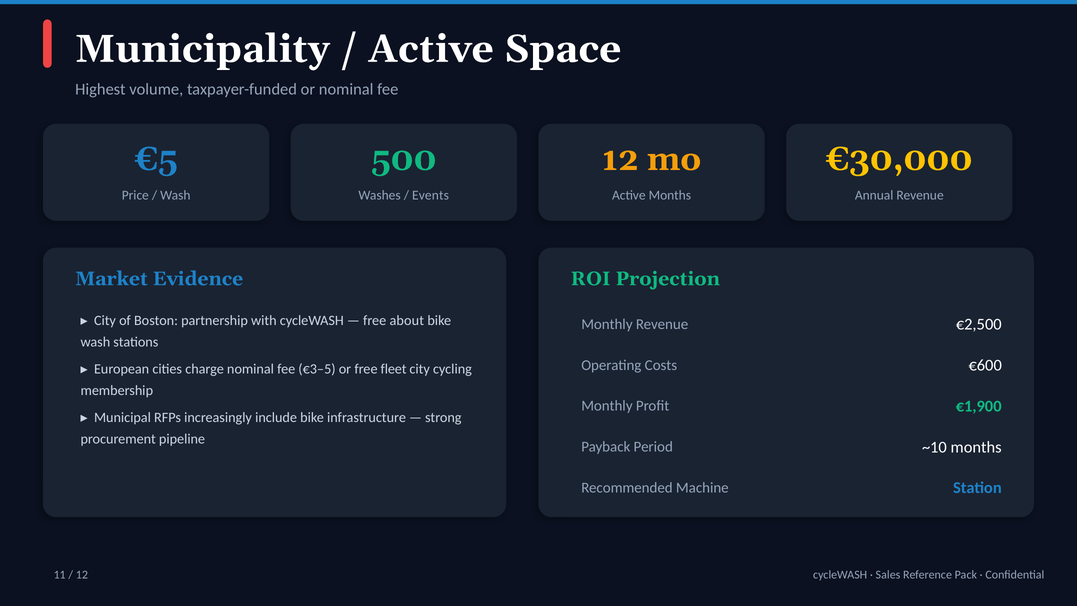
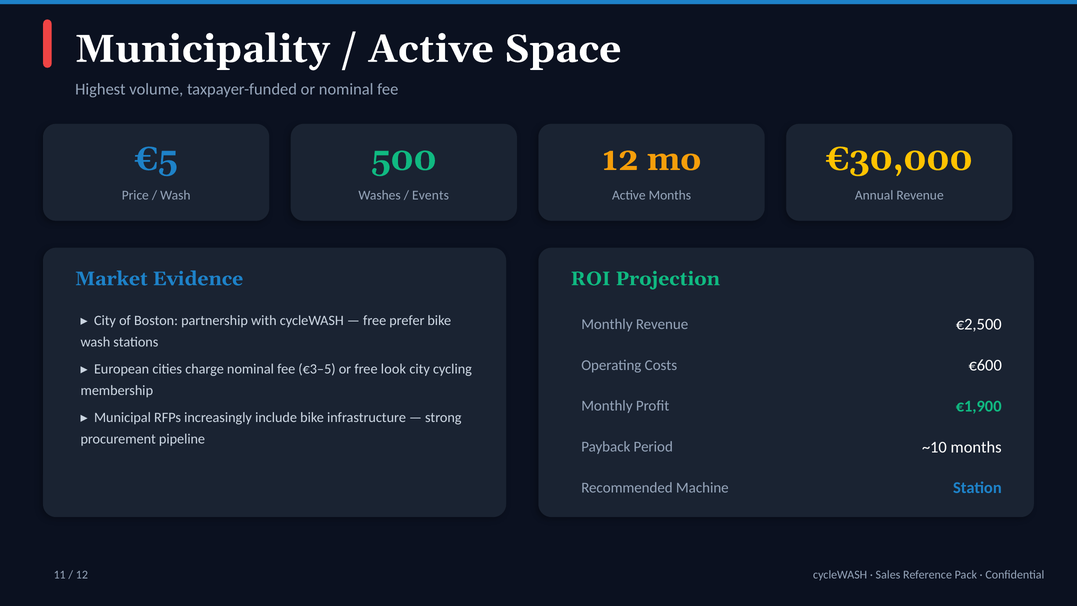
about: about -> prefer
fleet: fleet -> look
